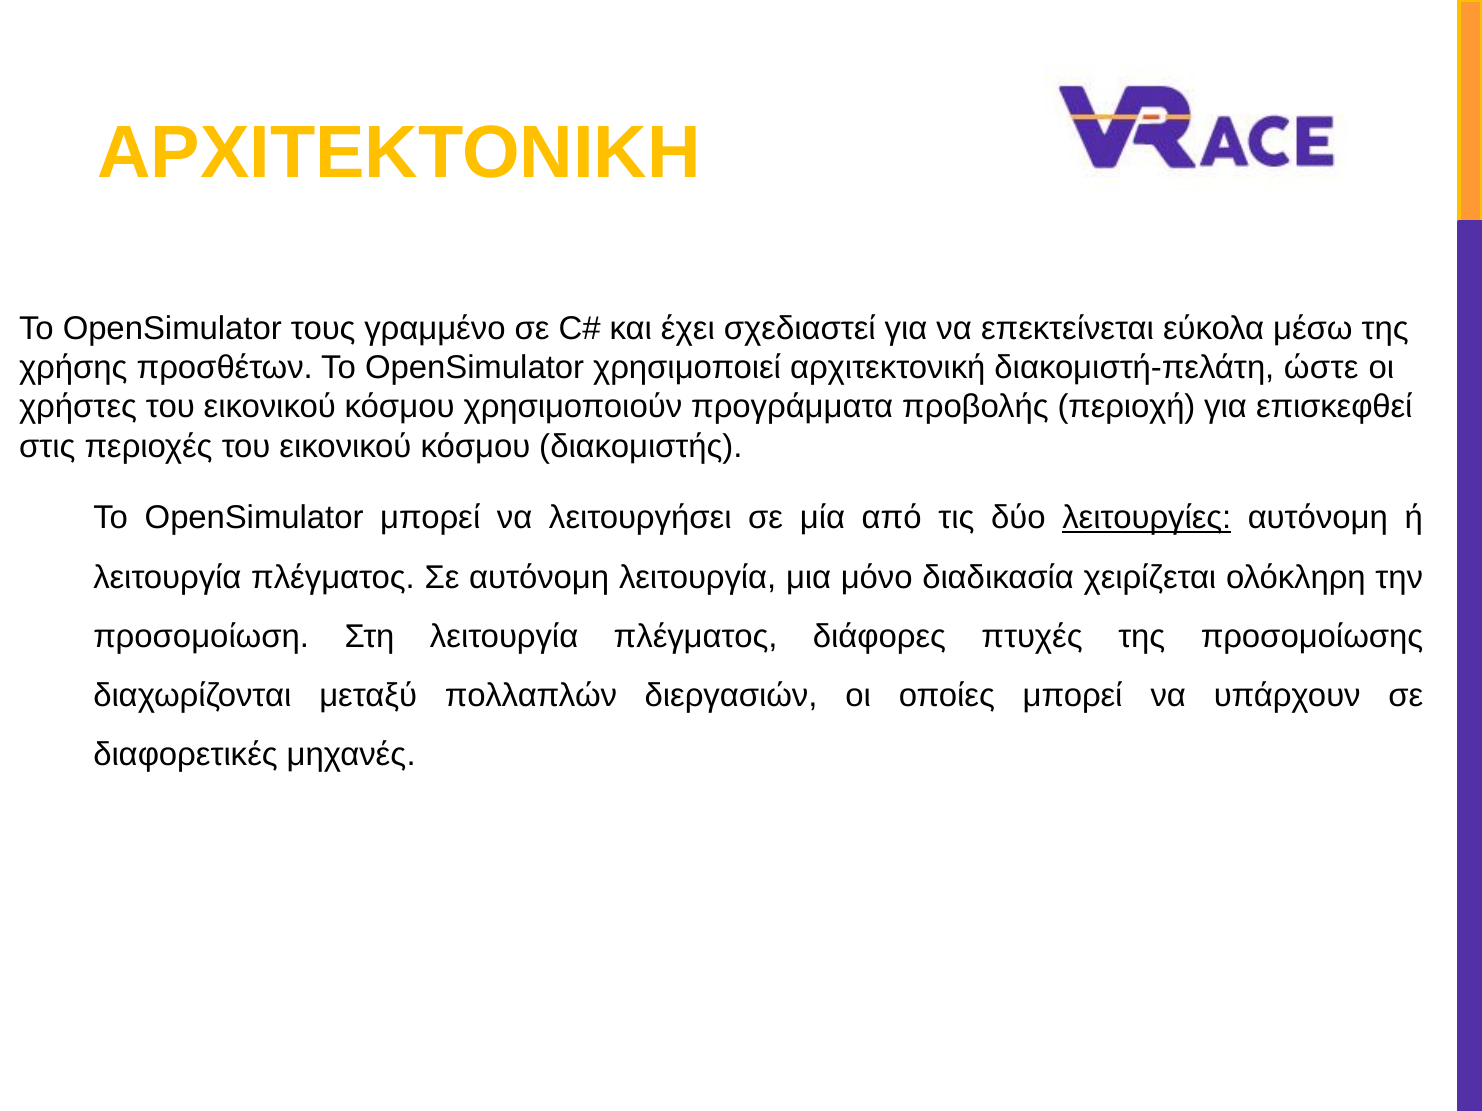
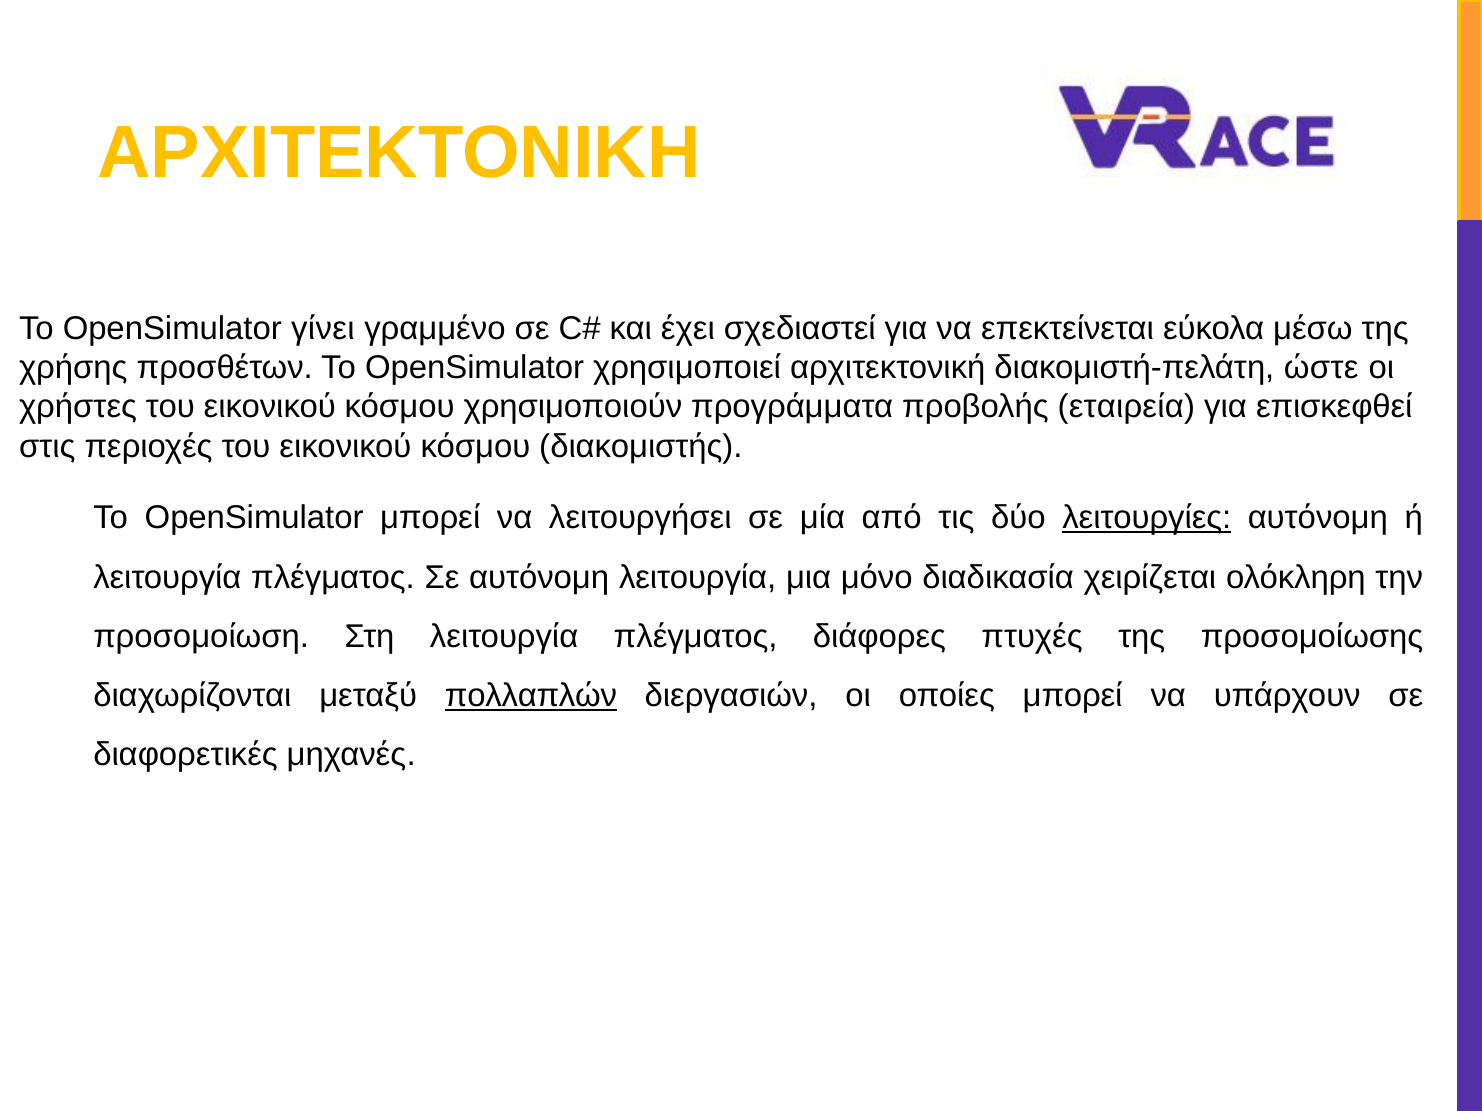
τους: τους -> γίνει
περιοχή: περιοχή -> εταιρεία
πολλαπλών underline: none -> present
